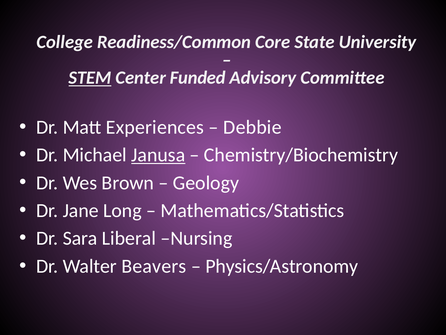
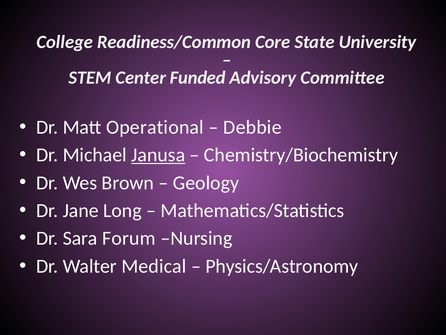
STEM underline: present -> none
Experiences: Experiences -> Operational
Liberal: Liberal -> Forum
Beavers: Beavers -> Medical
